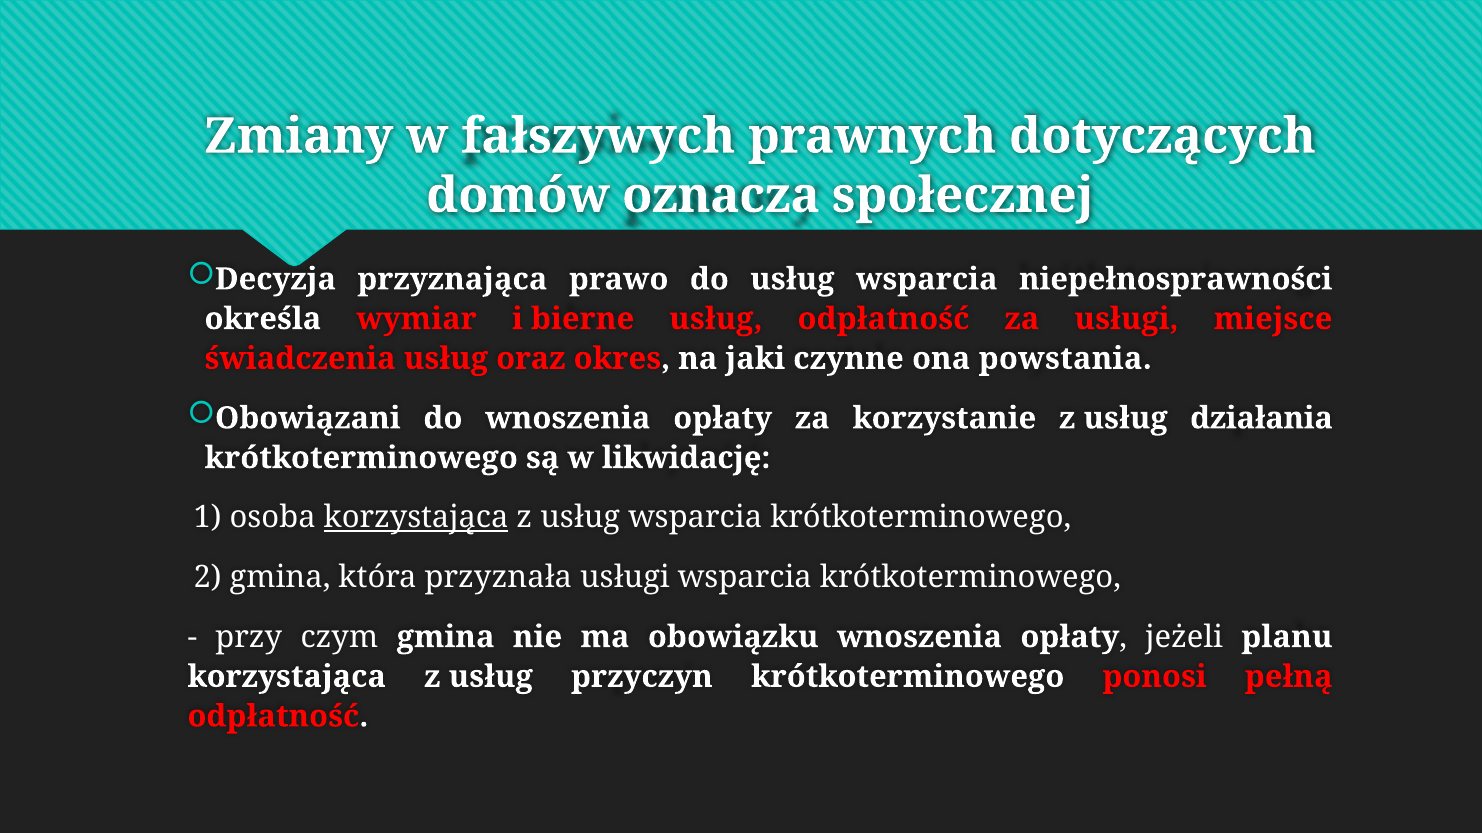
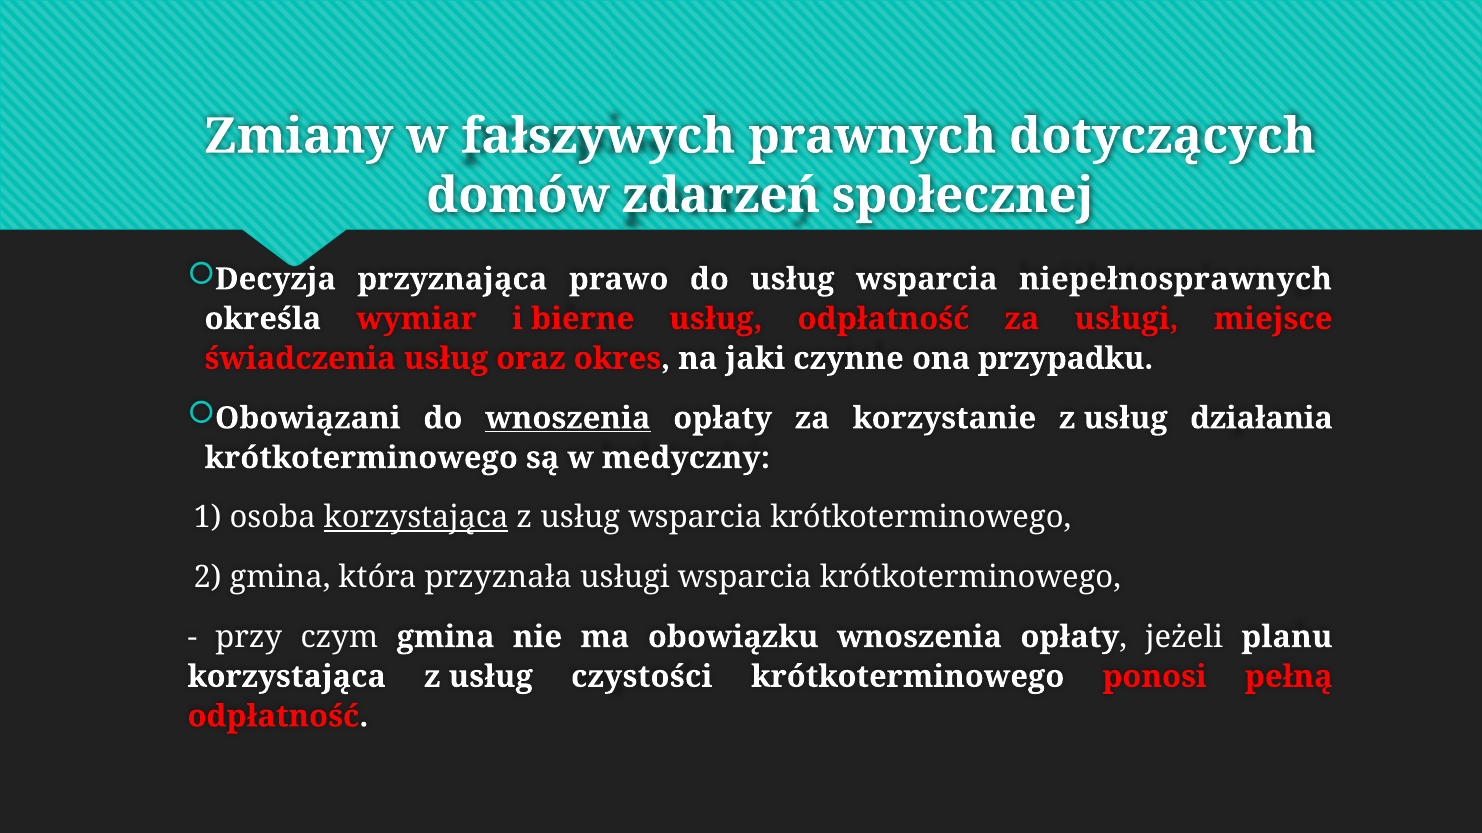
oznacza: oznacza -> zdarzeń
niepełnosprawności: niepełnosprawności -> niepełnosprawnych
powstania: powstania -> przypadku
wnoszenia at (568, 419) underline: none -> present
likwidację: likwidację -> medyczny
przyczyn: przyczyn -> czystości
